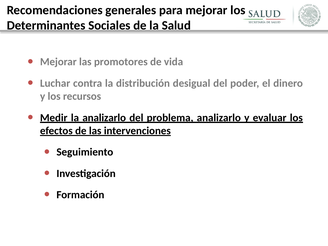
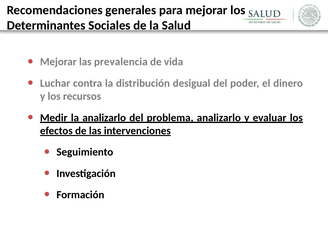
promotores: promotores -> prevalencia
